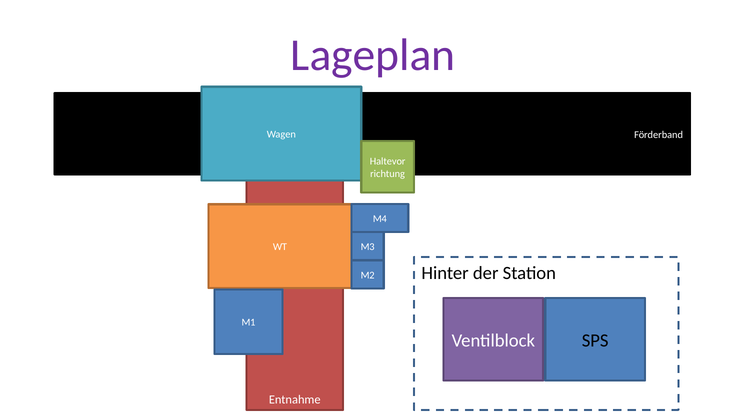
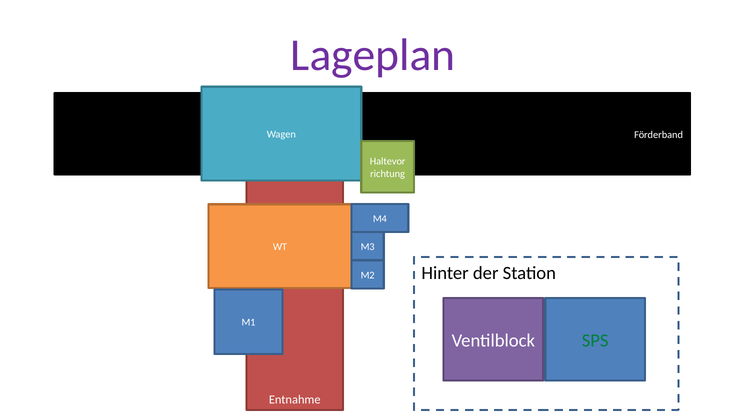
SPS colour: black -> green
